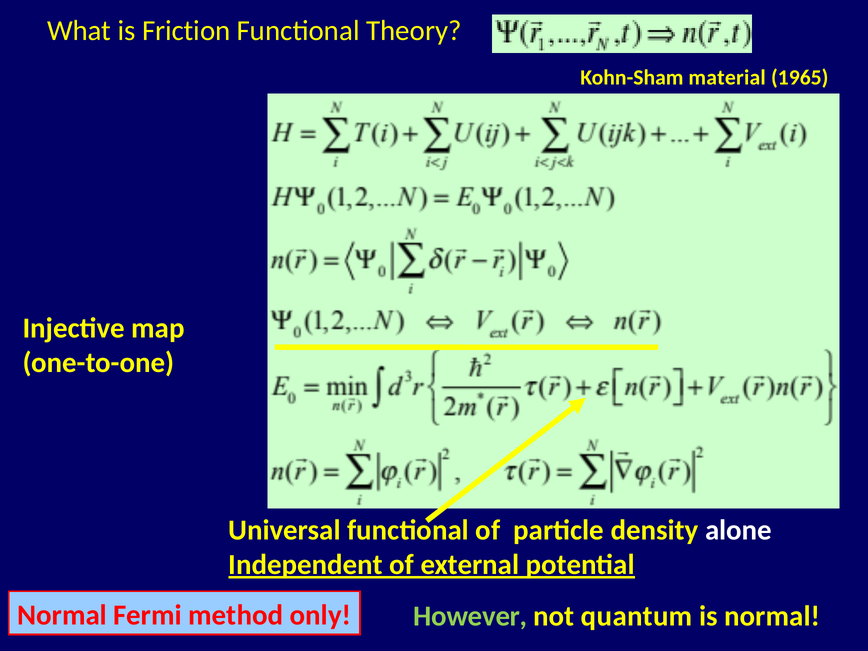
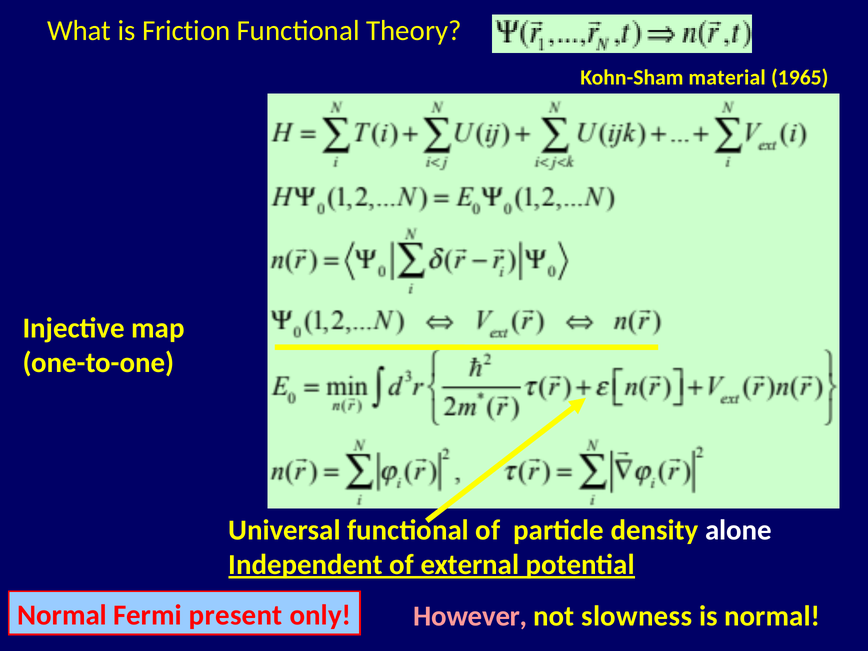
method: method -> present
However colour: light green -> pink
quantum: quantum -> slowness
